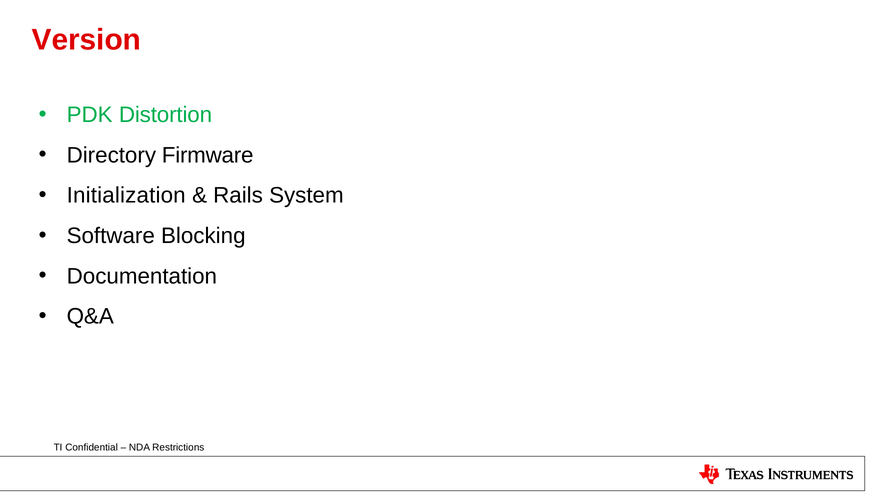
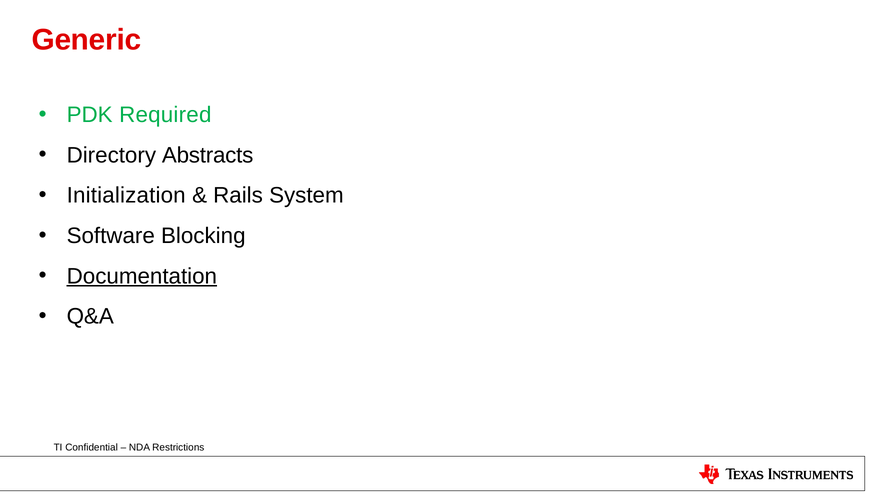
Version: Version -> Generic
Distortion: Distortion -> Required
Firmware: Firmware -> Abstracts
Documentation underline: none -> present
